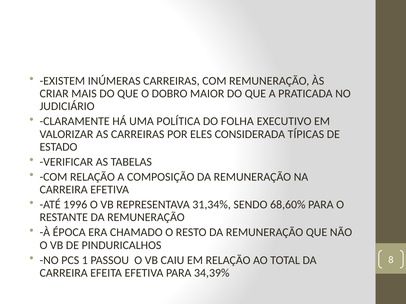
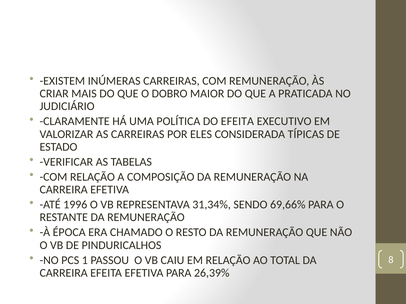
DO FOLHA: FOLHA -> EFEITA
68,60%: 68,60% -> 69,66%
34,39%: 34,39% -> 26,39%
